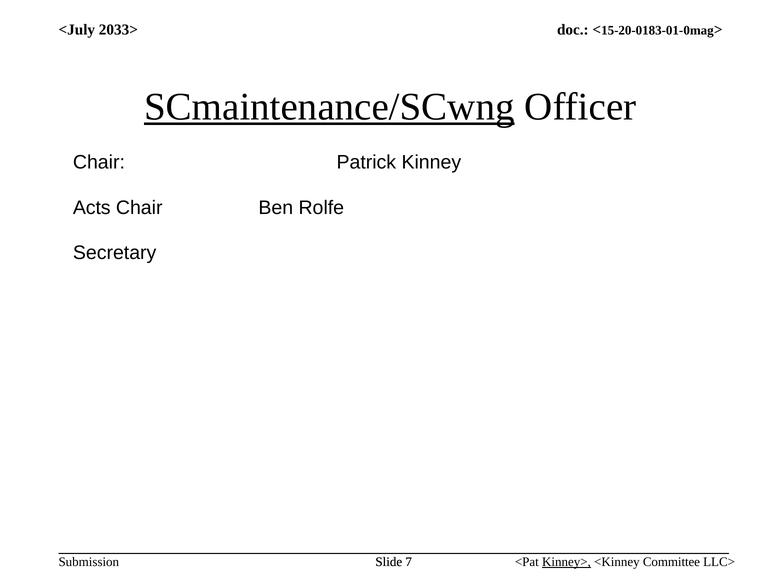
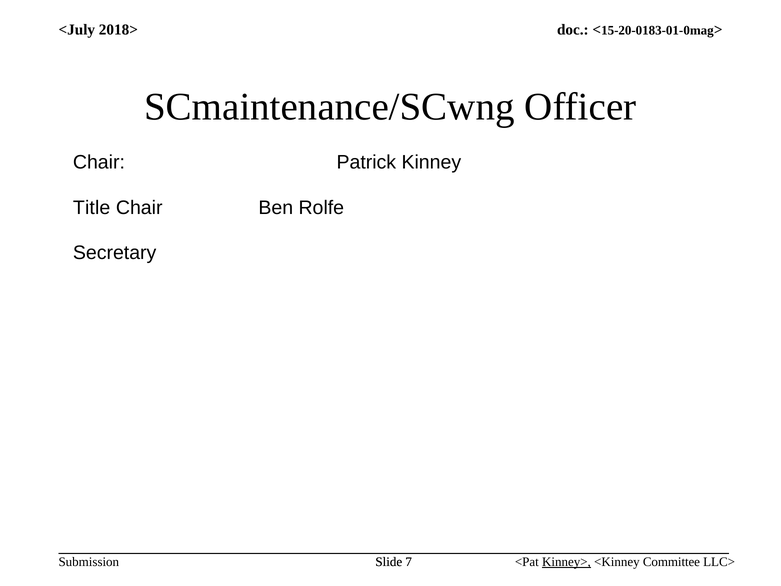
2033>: 2033> -> 2018>
SCmaintenance/SCwng underline: present -> none
Acts: Acts -> Title
